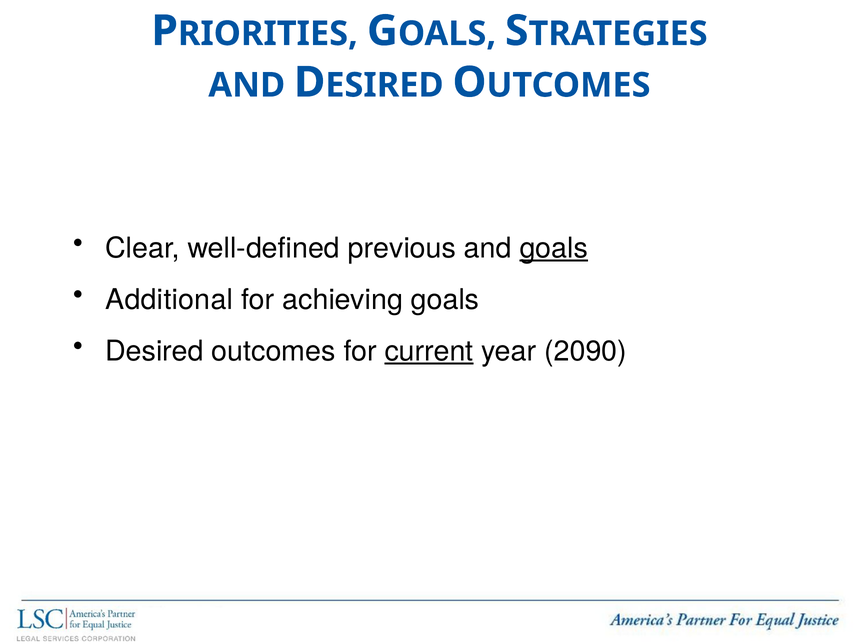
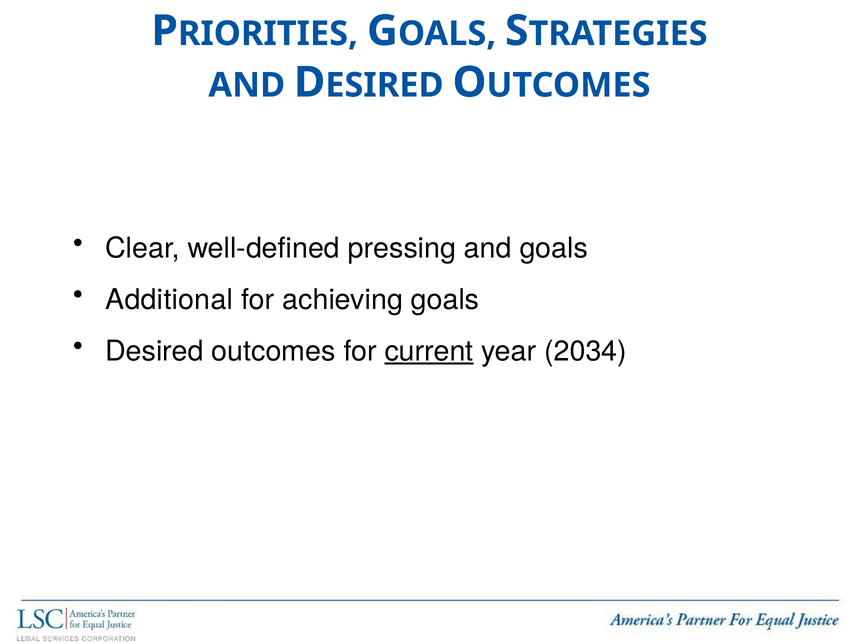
previous: previous -> pressing
goals at (554, 248) underline: present -> none
2090: 2090 -> 2034
